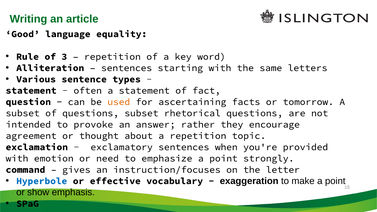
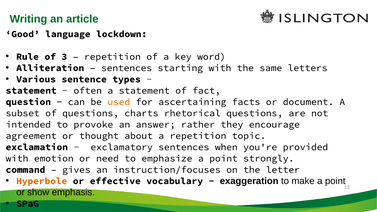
equality: equality -> lockdown
tomorrow: tomorrow -> document
questions subset: subset -> charts
Hyperbole colour: blue -> orange
